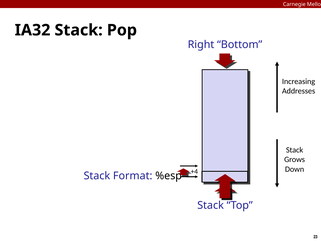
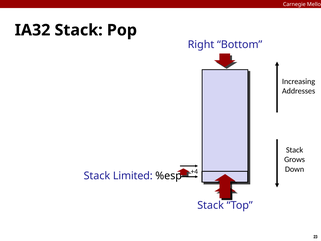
Format: Format -> Limited
